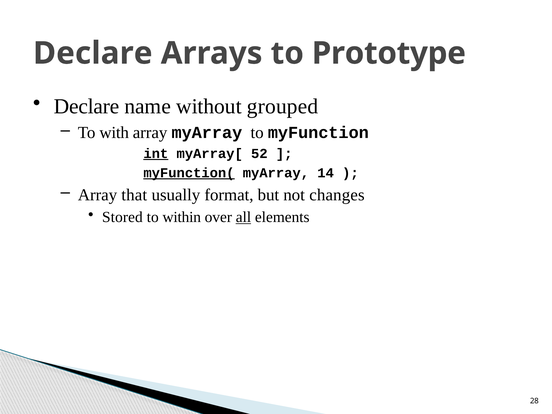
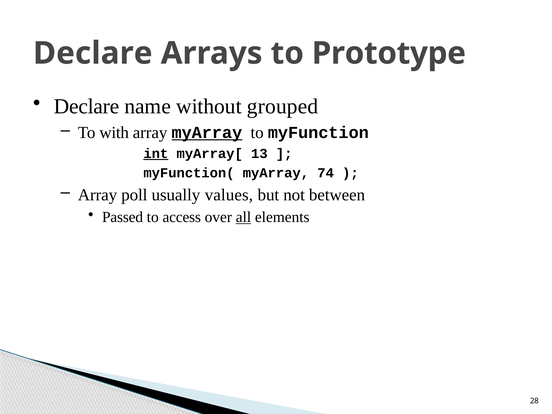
myArray at (207, 133) underline: none -> present
52: 52 -> 13
myFunction( underline: present -> none
14: 14 -> 74
that: that -> poll
format: format -> values
changes: changes -> between
Stored: Stored -> Passed
within: within -> access
